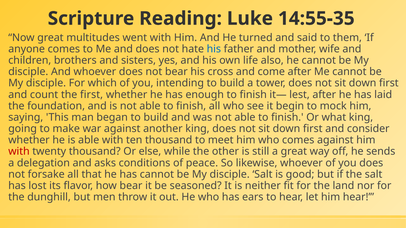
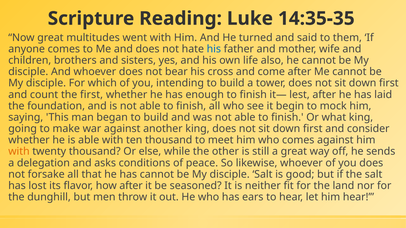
14:55-35: 14:55-35 -> 14:35-35
with at (19, 152) colour: red -> orange
how bear: bear -> after
